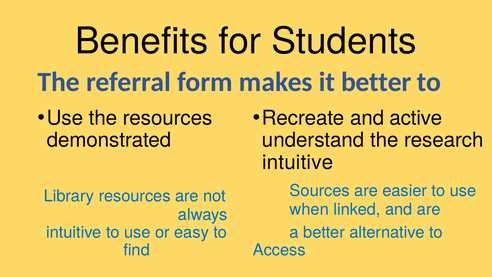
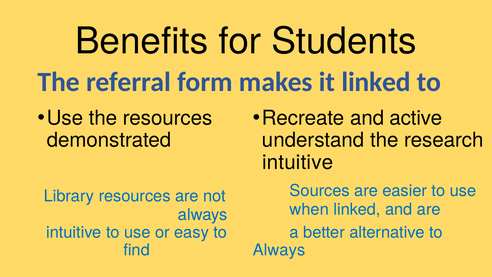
it better: better -> linked
Access at (279, 250): Access -> Always
